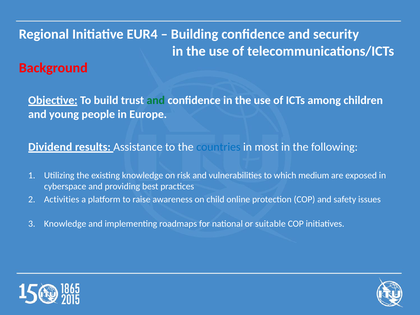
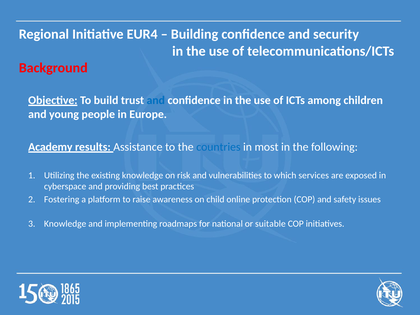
and at (156, 100) colour: green -> blue
Dividend: Dividend -> Academy
medium: medium -> services
Activities: Activities -> Fostering
